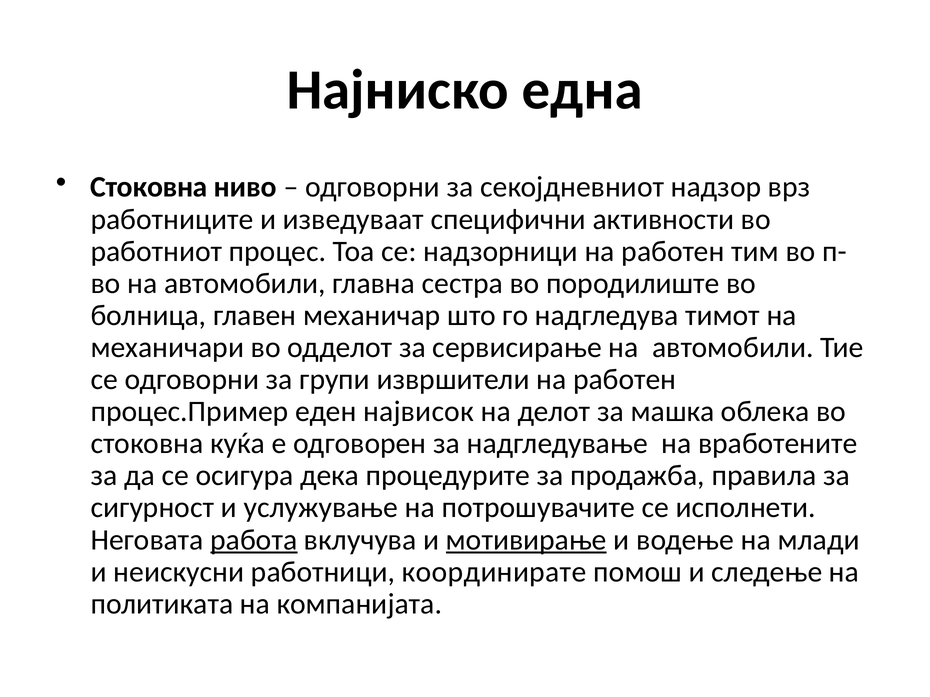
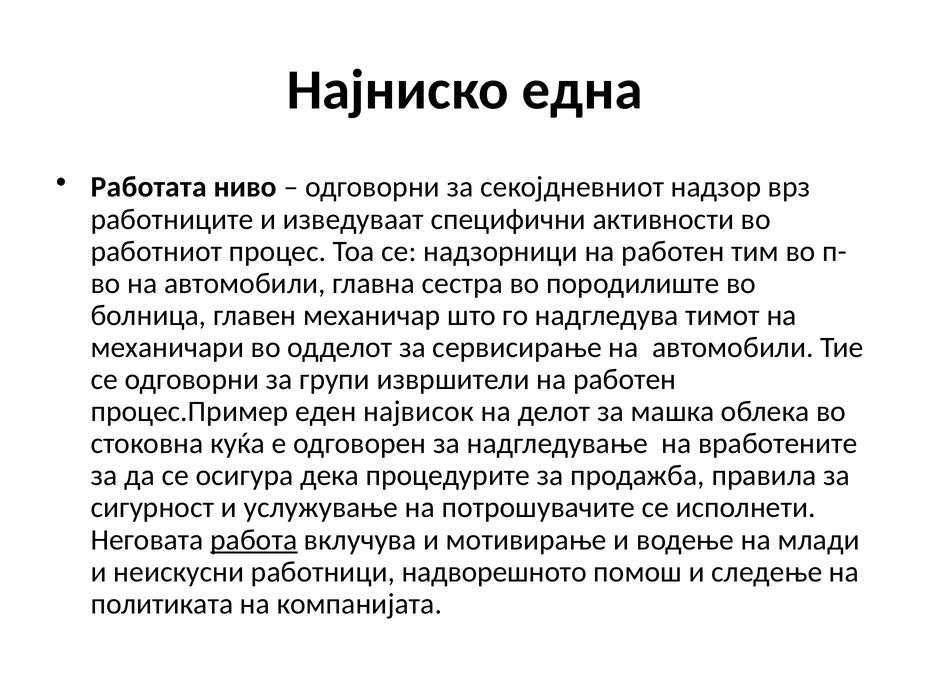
Стоковна at (149, 187): Стоковна -> Работата
мотивирање underline: present -> none
координирате: координирате -> надворешното
